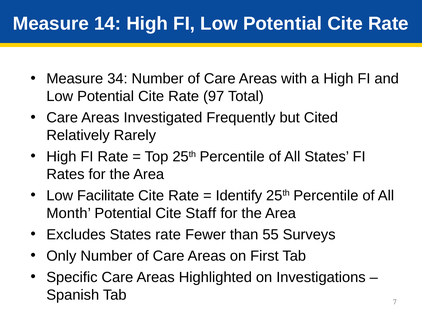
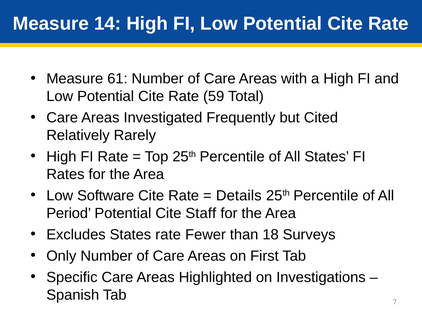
34: 34 -> 61
97: 97 -> 59
Facilitate: Facilitate -> Software
Identify: Identify -> Details
Month: Month -> Period
55: 55 -> 18
